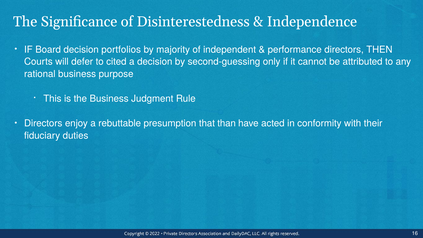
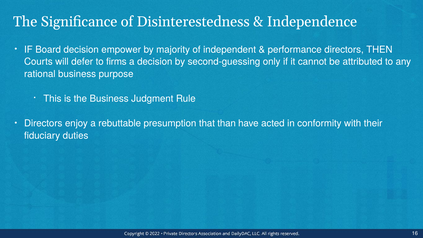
portfolios: portfolios -> empower
cited: cited -> firms
